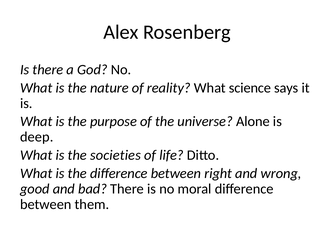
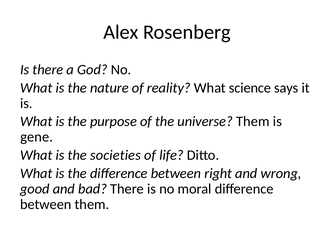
universe Alone: Alone -> Them
deep: deep -> gene
